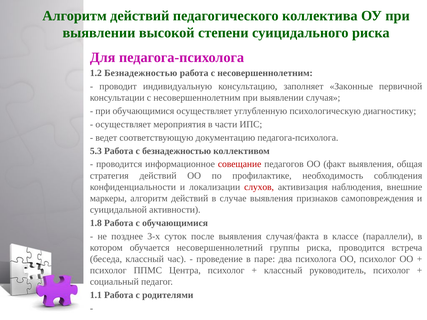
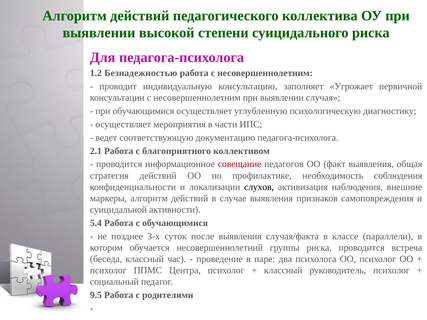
Законные: Законные -> Угрожает
5.3: 5.3 -> 2.1
с безнадежностью: безнадежностью -> благоприятного
слухов colour: red -> black
1.8: 1.8 -> 5.4
1.1: 1.1 -> 9.5
